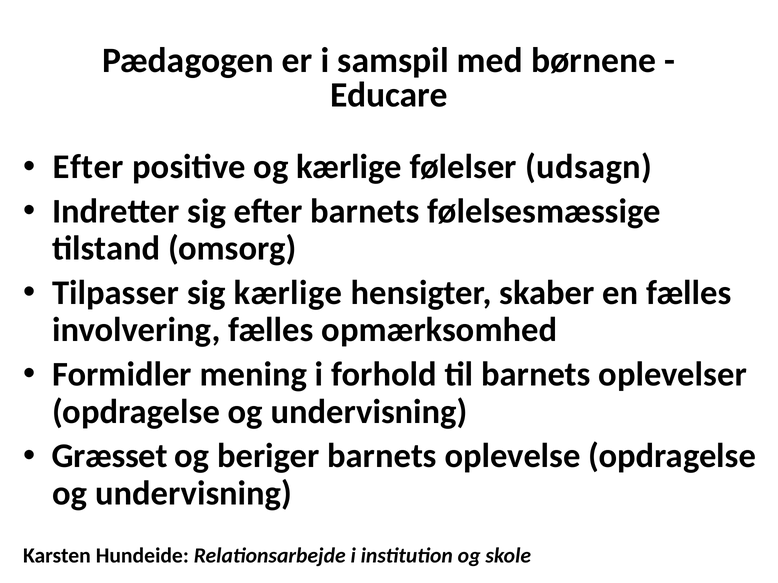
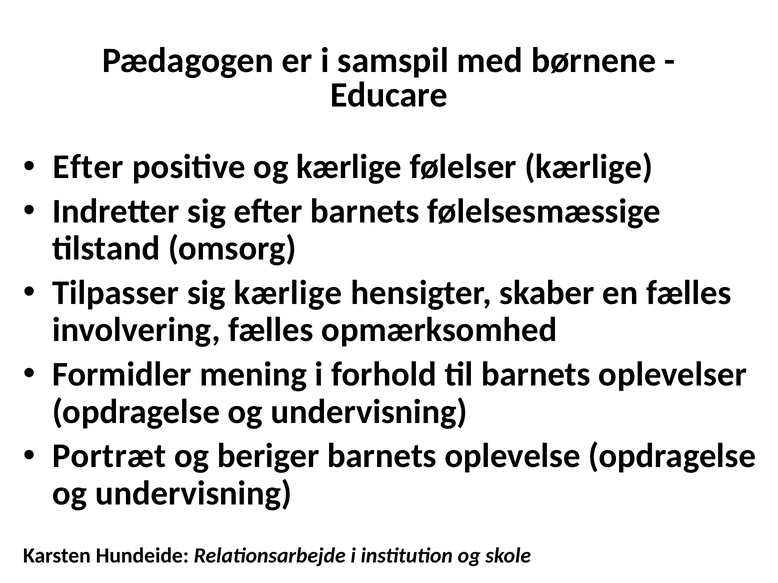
følelser udsagn: udsagn -> kærlige
Græsset: Græsset -> Portræt
